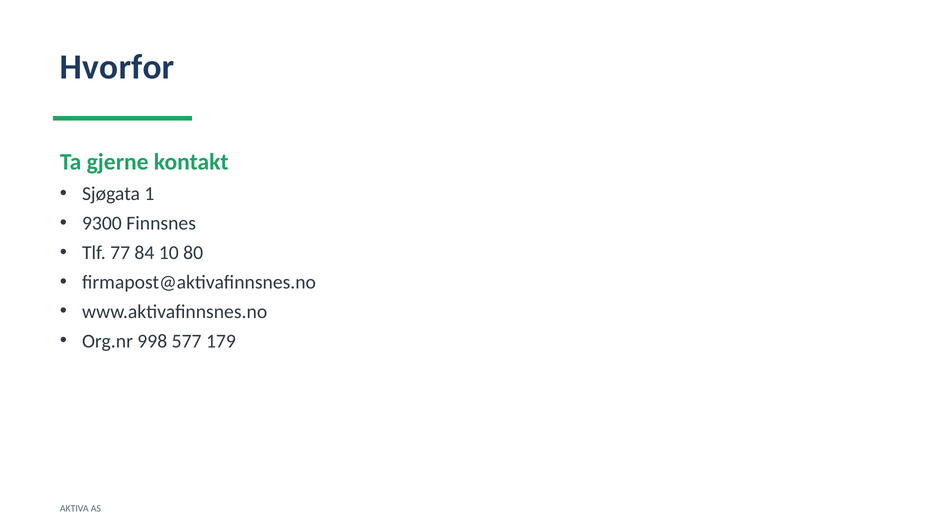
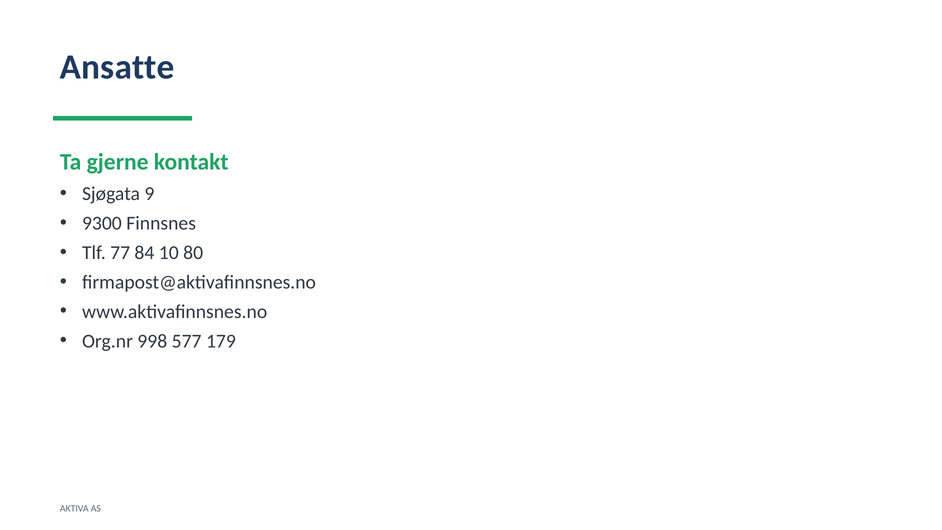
Hvorfor: Hvorfor -> Ansatte
1: 1 -> 9
